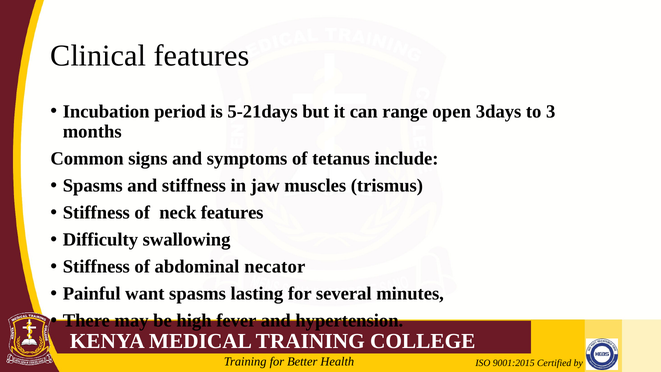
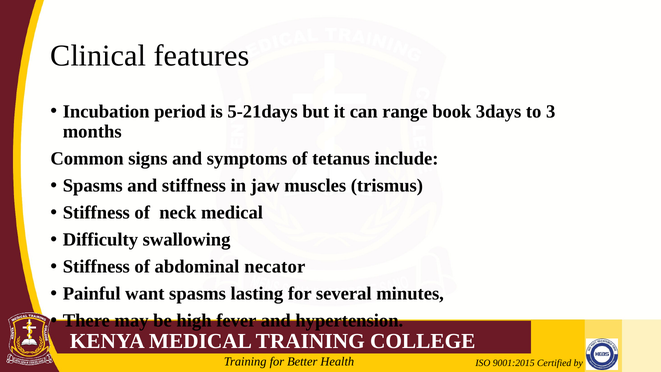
open: open -> book
neck features: features -> medical
